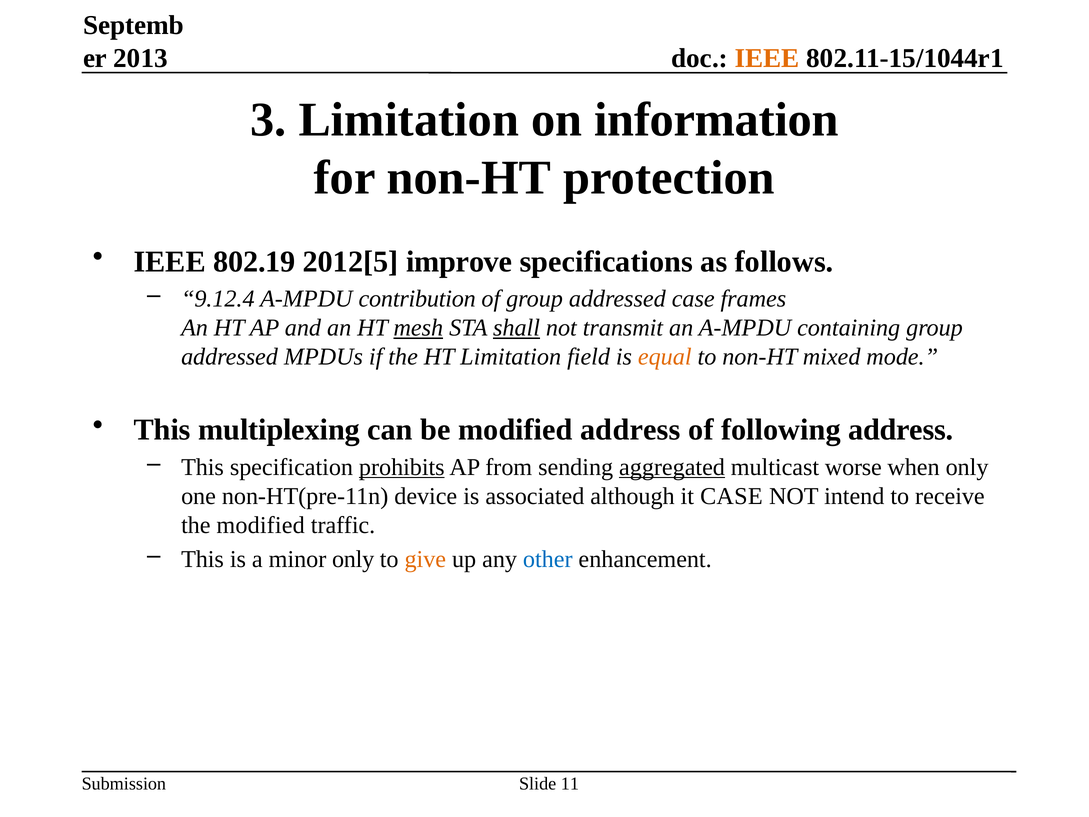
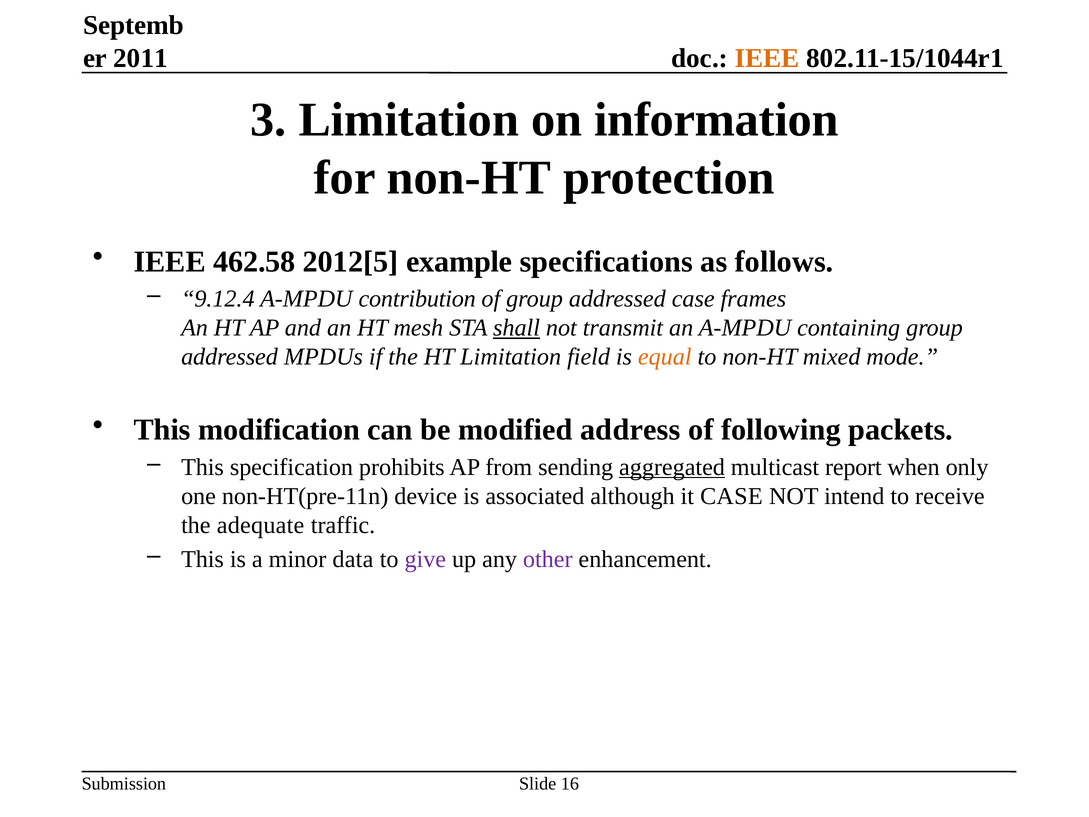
2013: 2013 -> 2011
802.19: 802.19 -> 462.58
improve: improve -> example
mesh underline: present -> none
multiplexing: multiplexing -> modification
following address: address -> packets
prohibits underline: present -> none
worse: worse -> report
the modified: modified -> adequate
minor only: only -> data
give colour: orange -> purple
other colour: blue -> purple
11: 11 -> 16
